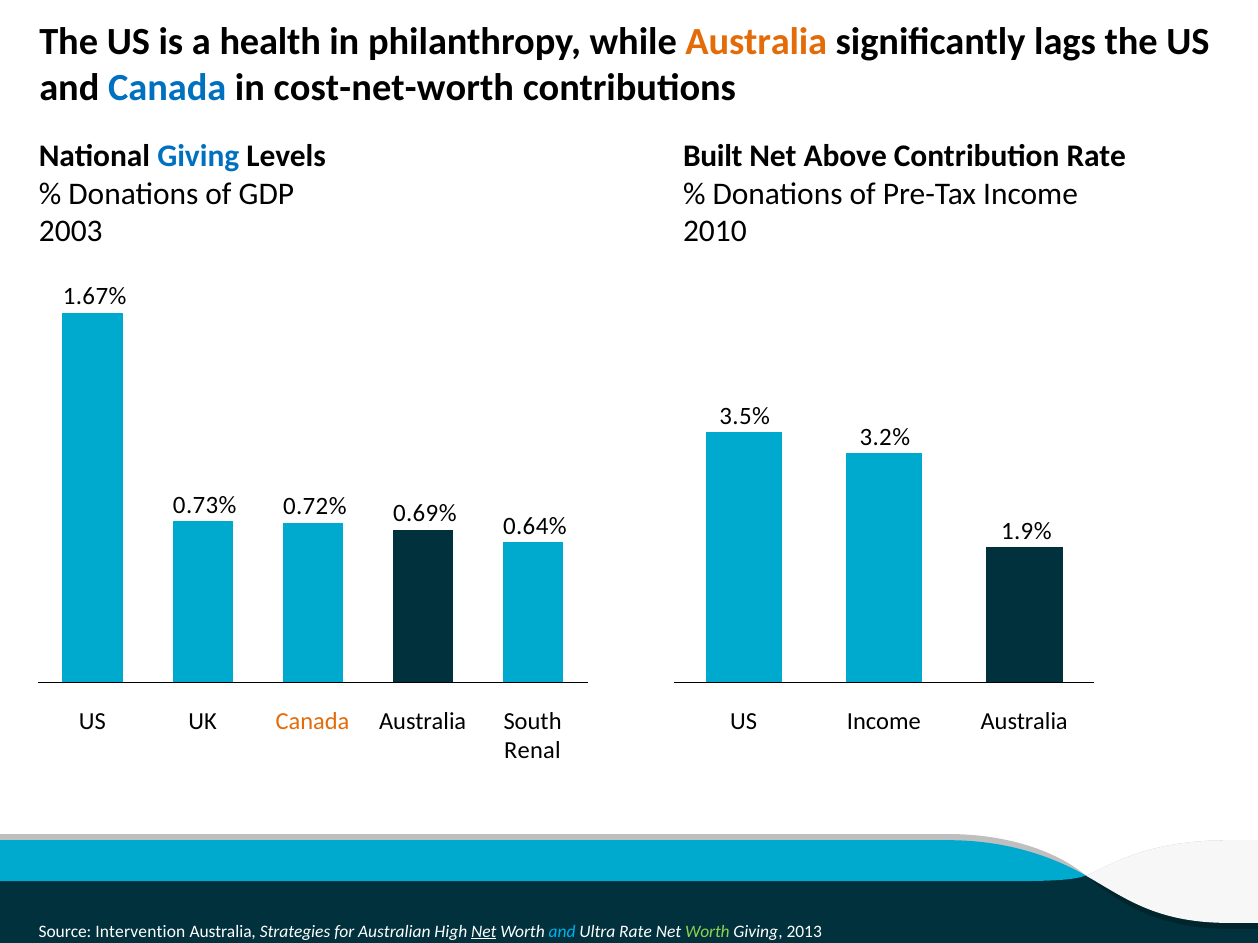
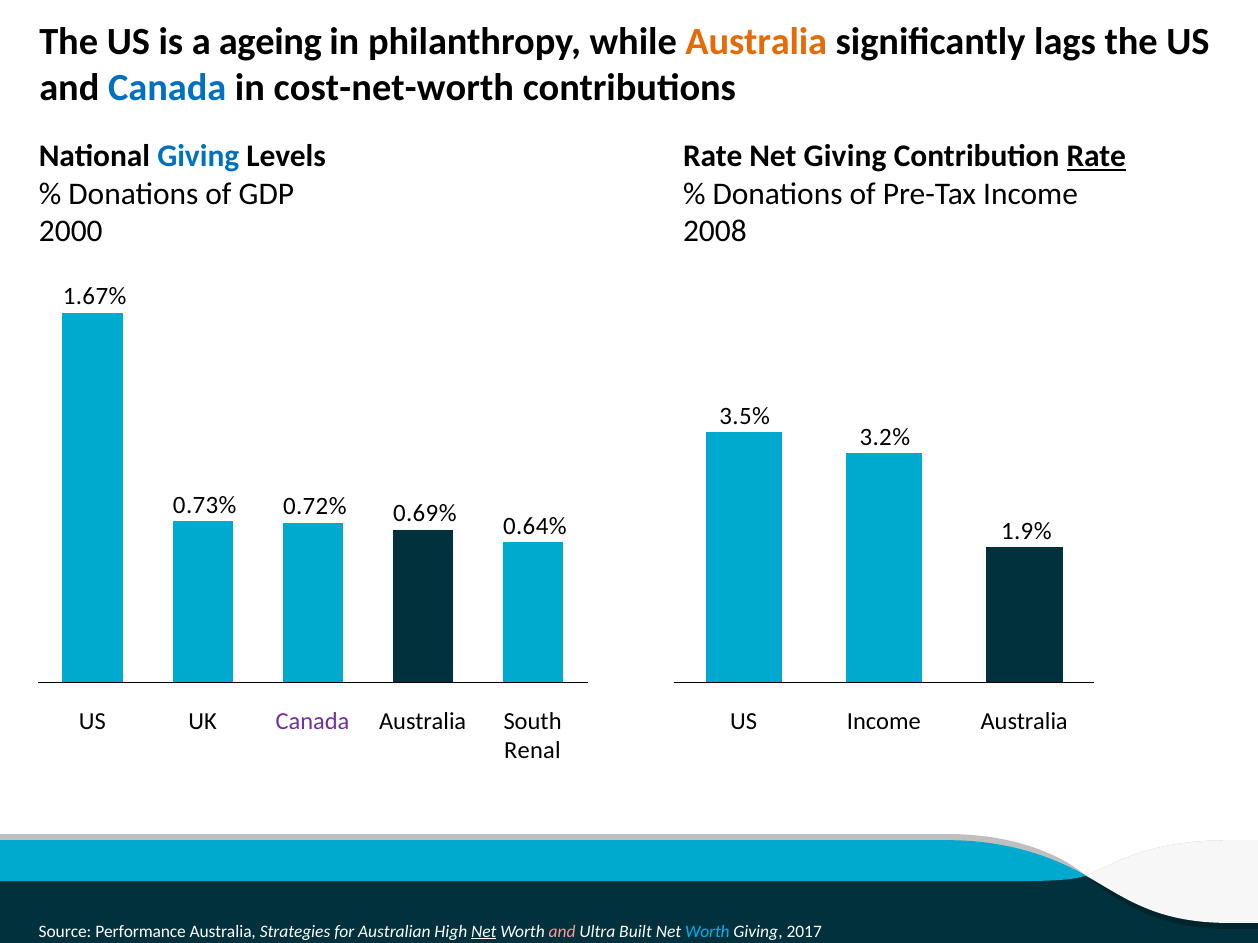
health: health -> ageing
Built at (713, 156): Built -> Rate
Net Above: Above -> Giving
Rate at (1096, 156) underline: none -> present
2003: 2003 -> 2000
2010: 2010 -> 2008
Canada at (312, 721) colour: orange -> purple
Intervention: Intervention -> Performance
and at (562, 932) colour: light blue -> pink
Ultra Rate: Rate -> Built
Worth at (707, 932) colour: light green -> light blue
2013: 2013 -> 2017
